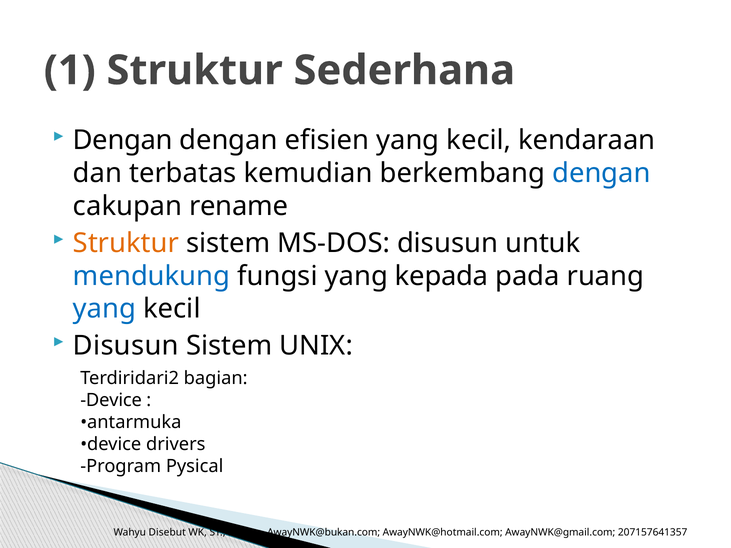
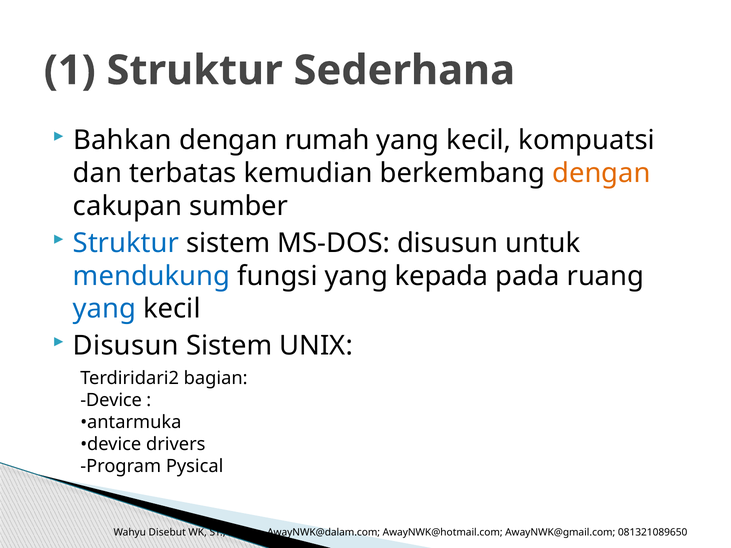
Dengan at (123, 140): Dengan -> Bahkan
efisien: efisien -> rumah
kendaraan: kendaraan -> kompuatsi
dengan at (601, 173) colour: blue -> orange
rename: rename -> sumber
Struktur at (126, 243) colour: orange -> blue
AwayNWK@bukan.com: AwayNWK@bukan.com -> AwayNWK@dalam.com
207157641357: 207157641357 -> 081321089650
